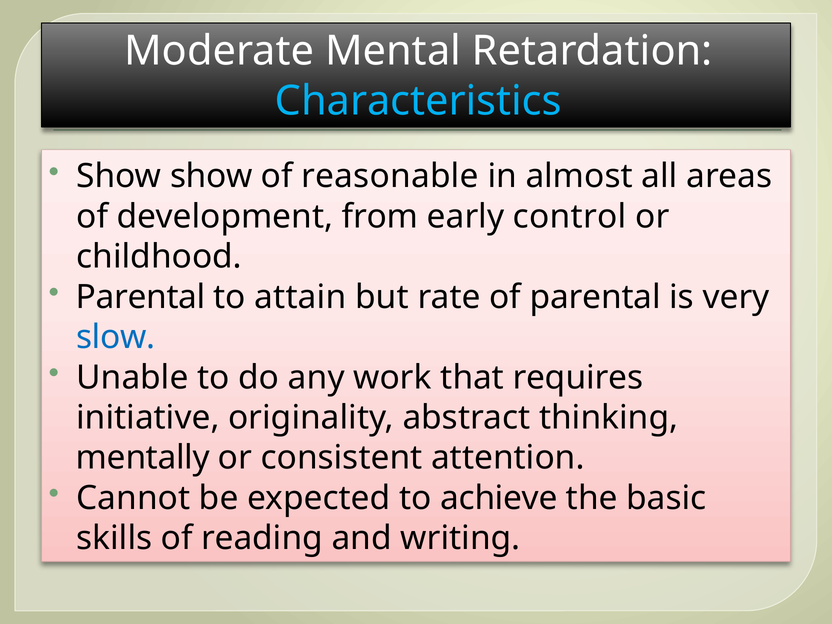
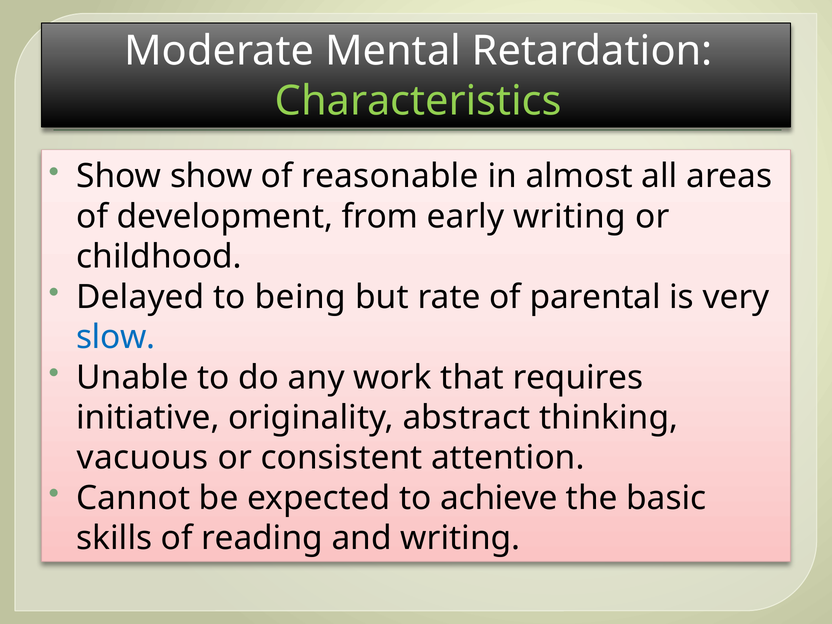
Characteristics colour: light blue -> light green
early control: control -> writing
Parental at (141, 297): Parental -> Delayed
attain: attain -> being
mentally: mentally -> vacuous
